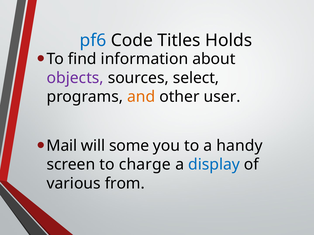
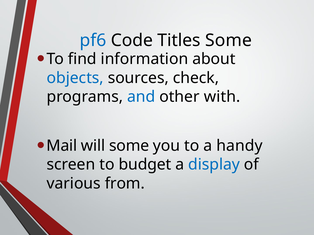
Titles Holds: Holds -> Some
objects colour: purple -> blue
select: select -> check
and colour: orange -> blue
user: user -> with
charge: charge -> budget
